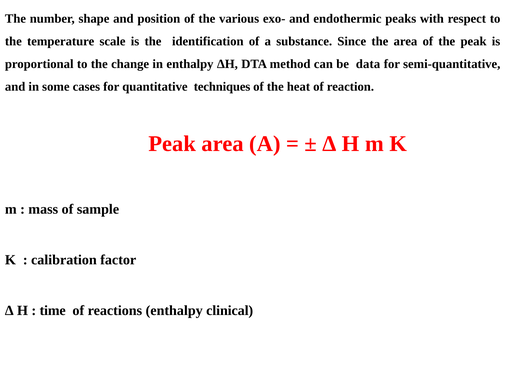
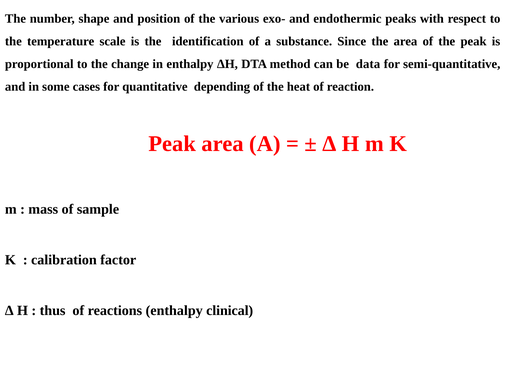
techniques: techniques -> depending
time: time -> thus
